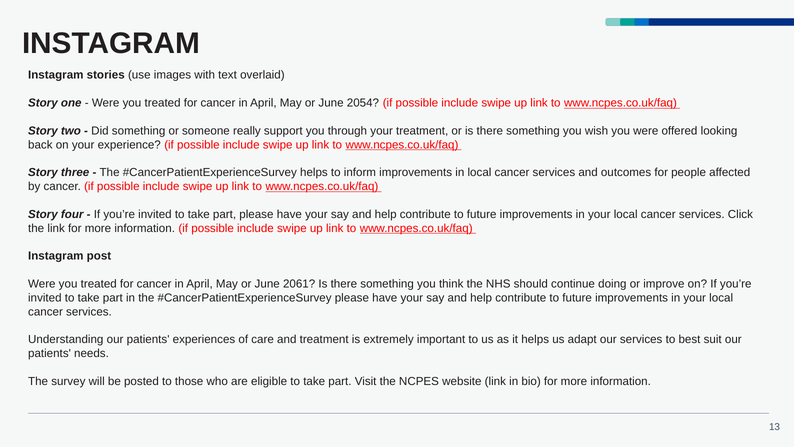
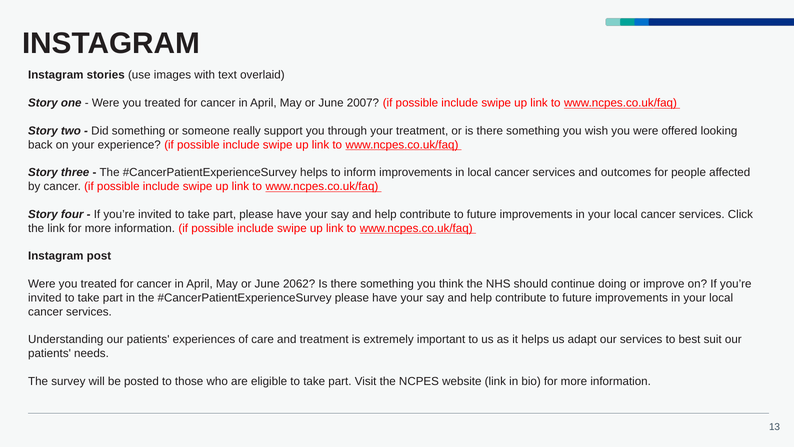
2054: 2054 -> 2007
2061: 2061 -> 2062
